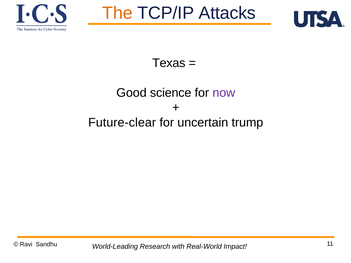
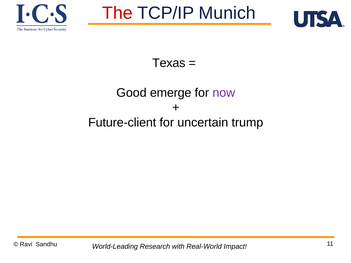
The colour: orange -> red
Attacks: Attacks -> Munich
science: science -> emerge
Future-clear: Future-clear -> Future-client
